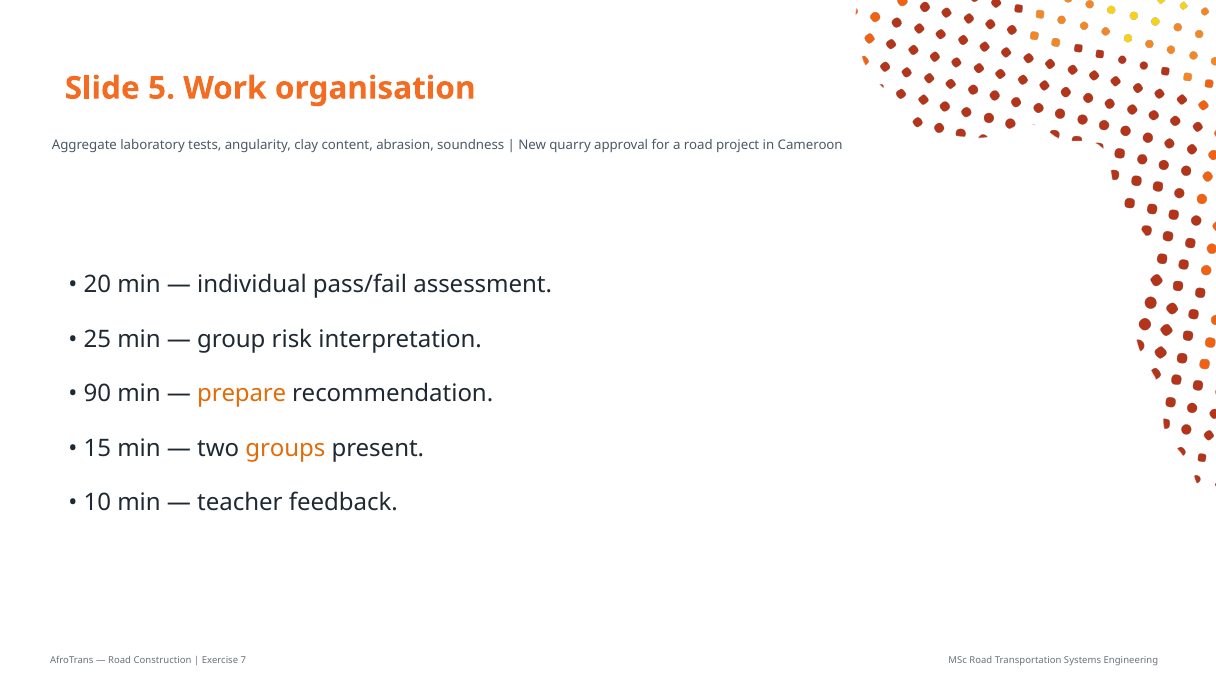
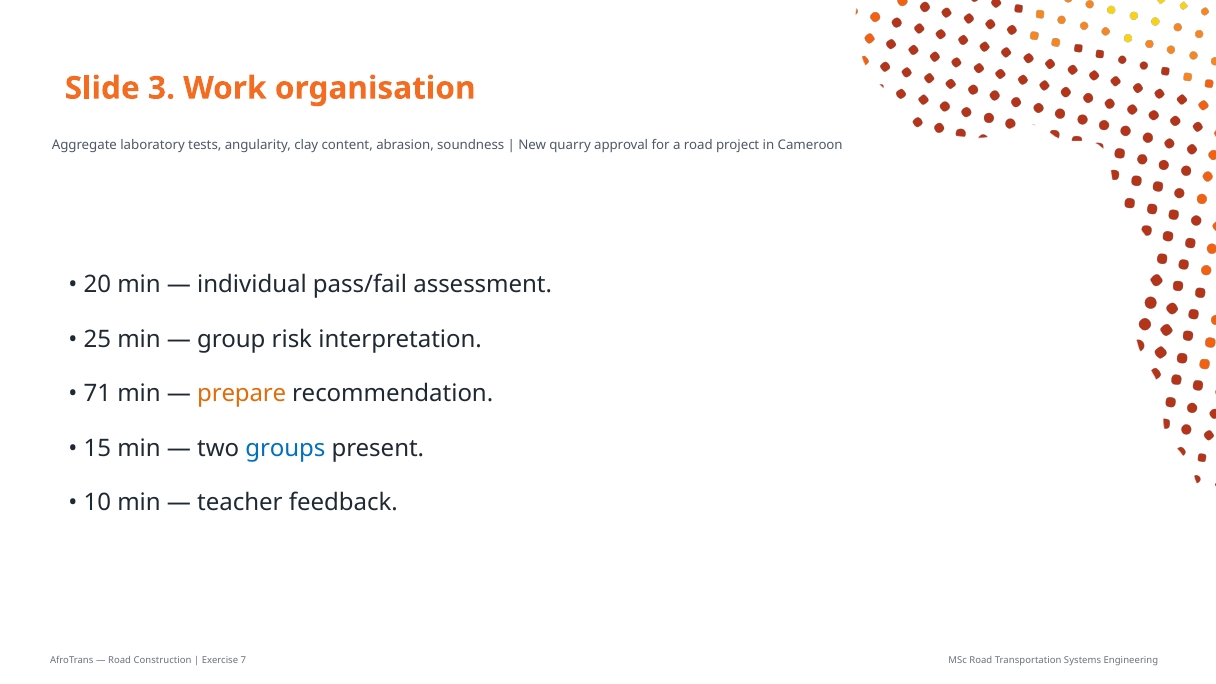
5: 5 -> 3
90: 90 -> 71
groups colour: orange -> blue
